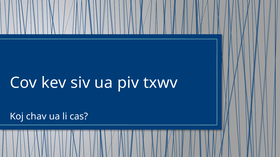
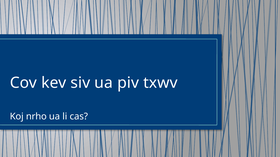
chav: chav -> nrho
